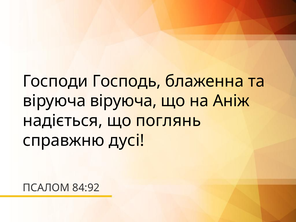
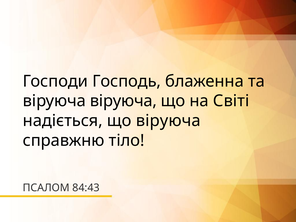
Аніж: Аніж -> Світі
що поглянь: поглянь -> віруюча
дусі: дусі -> тіло
84:92: 84:92 -> 84:43
